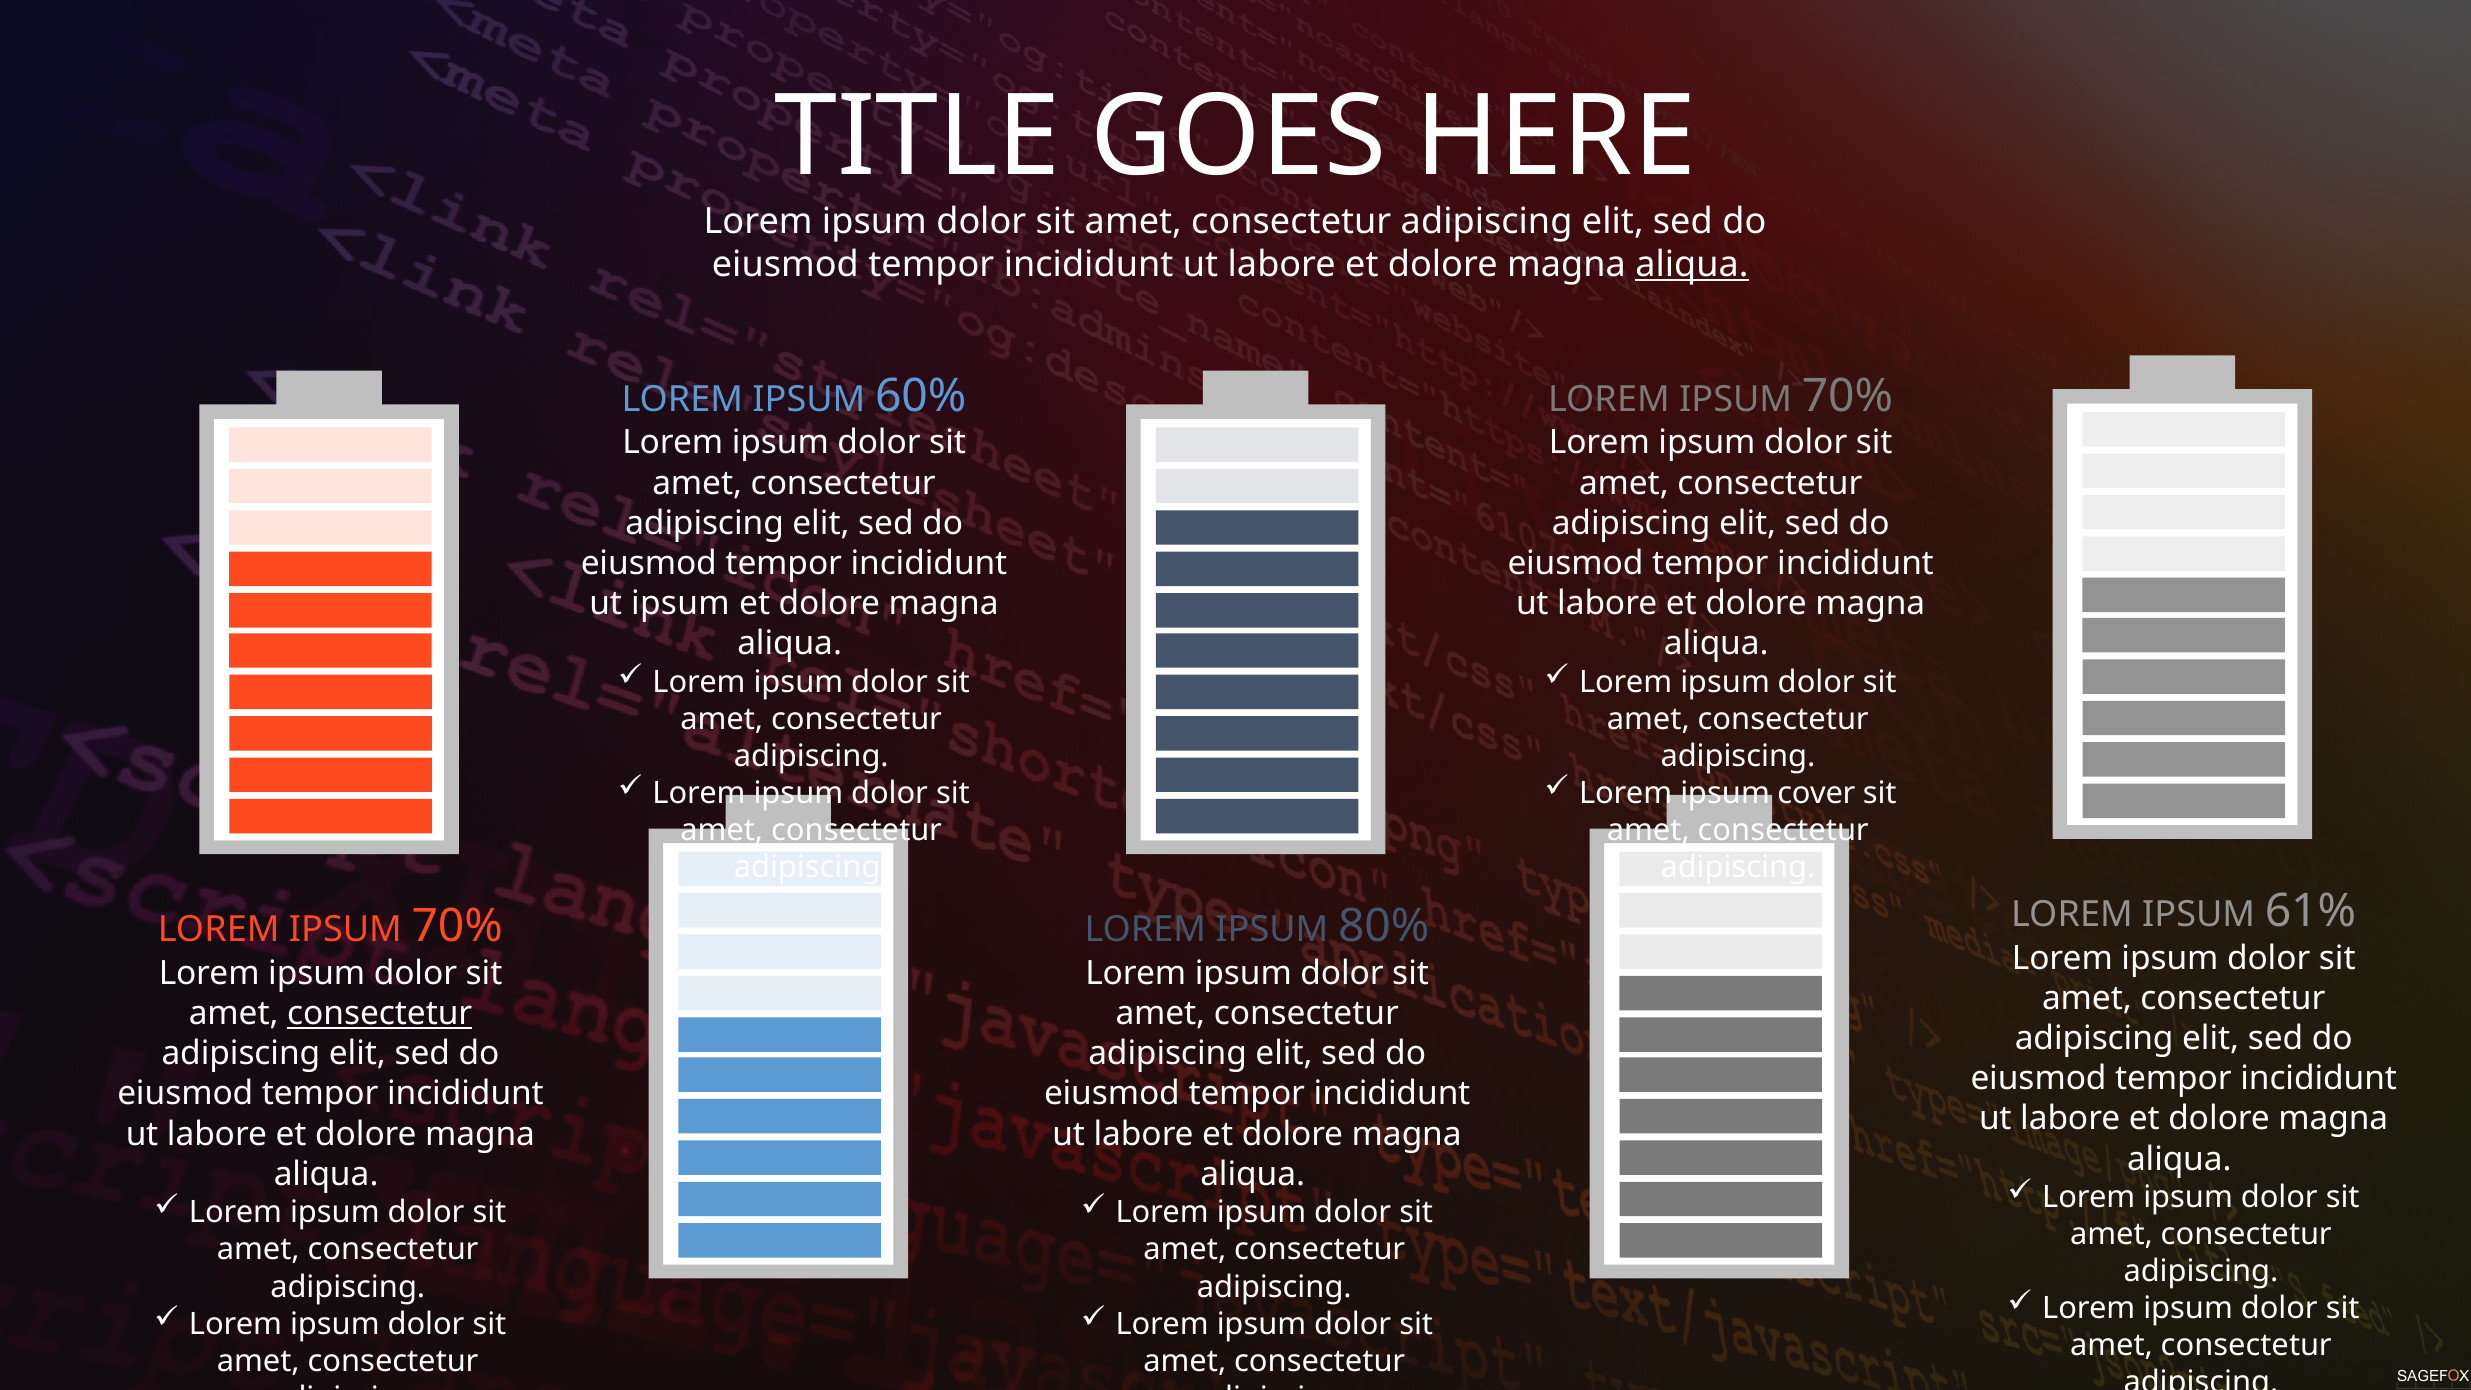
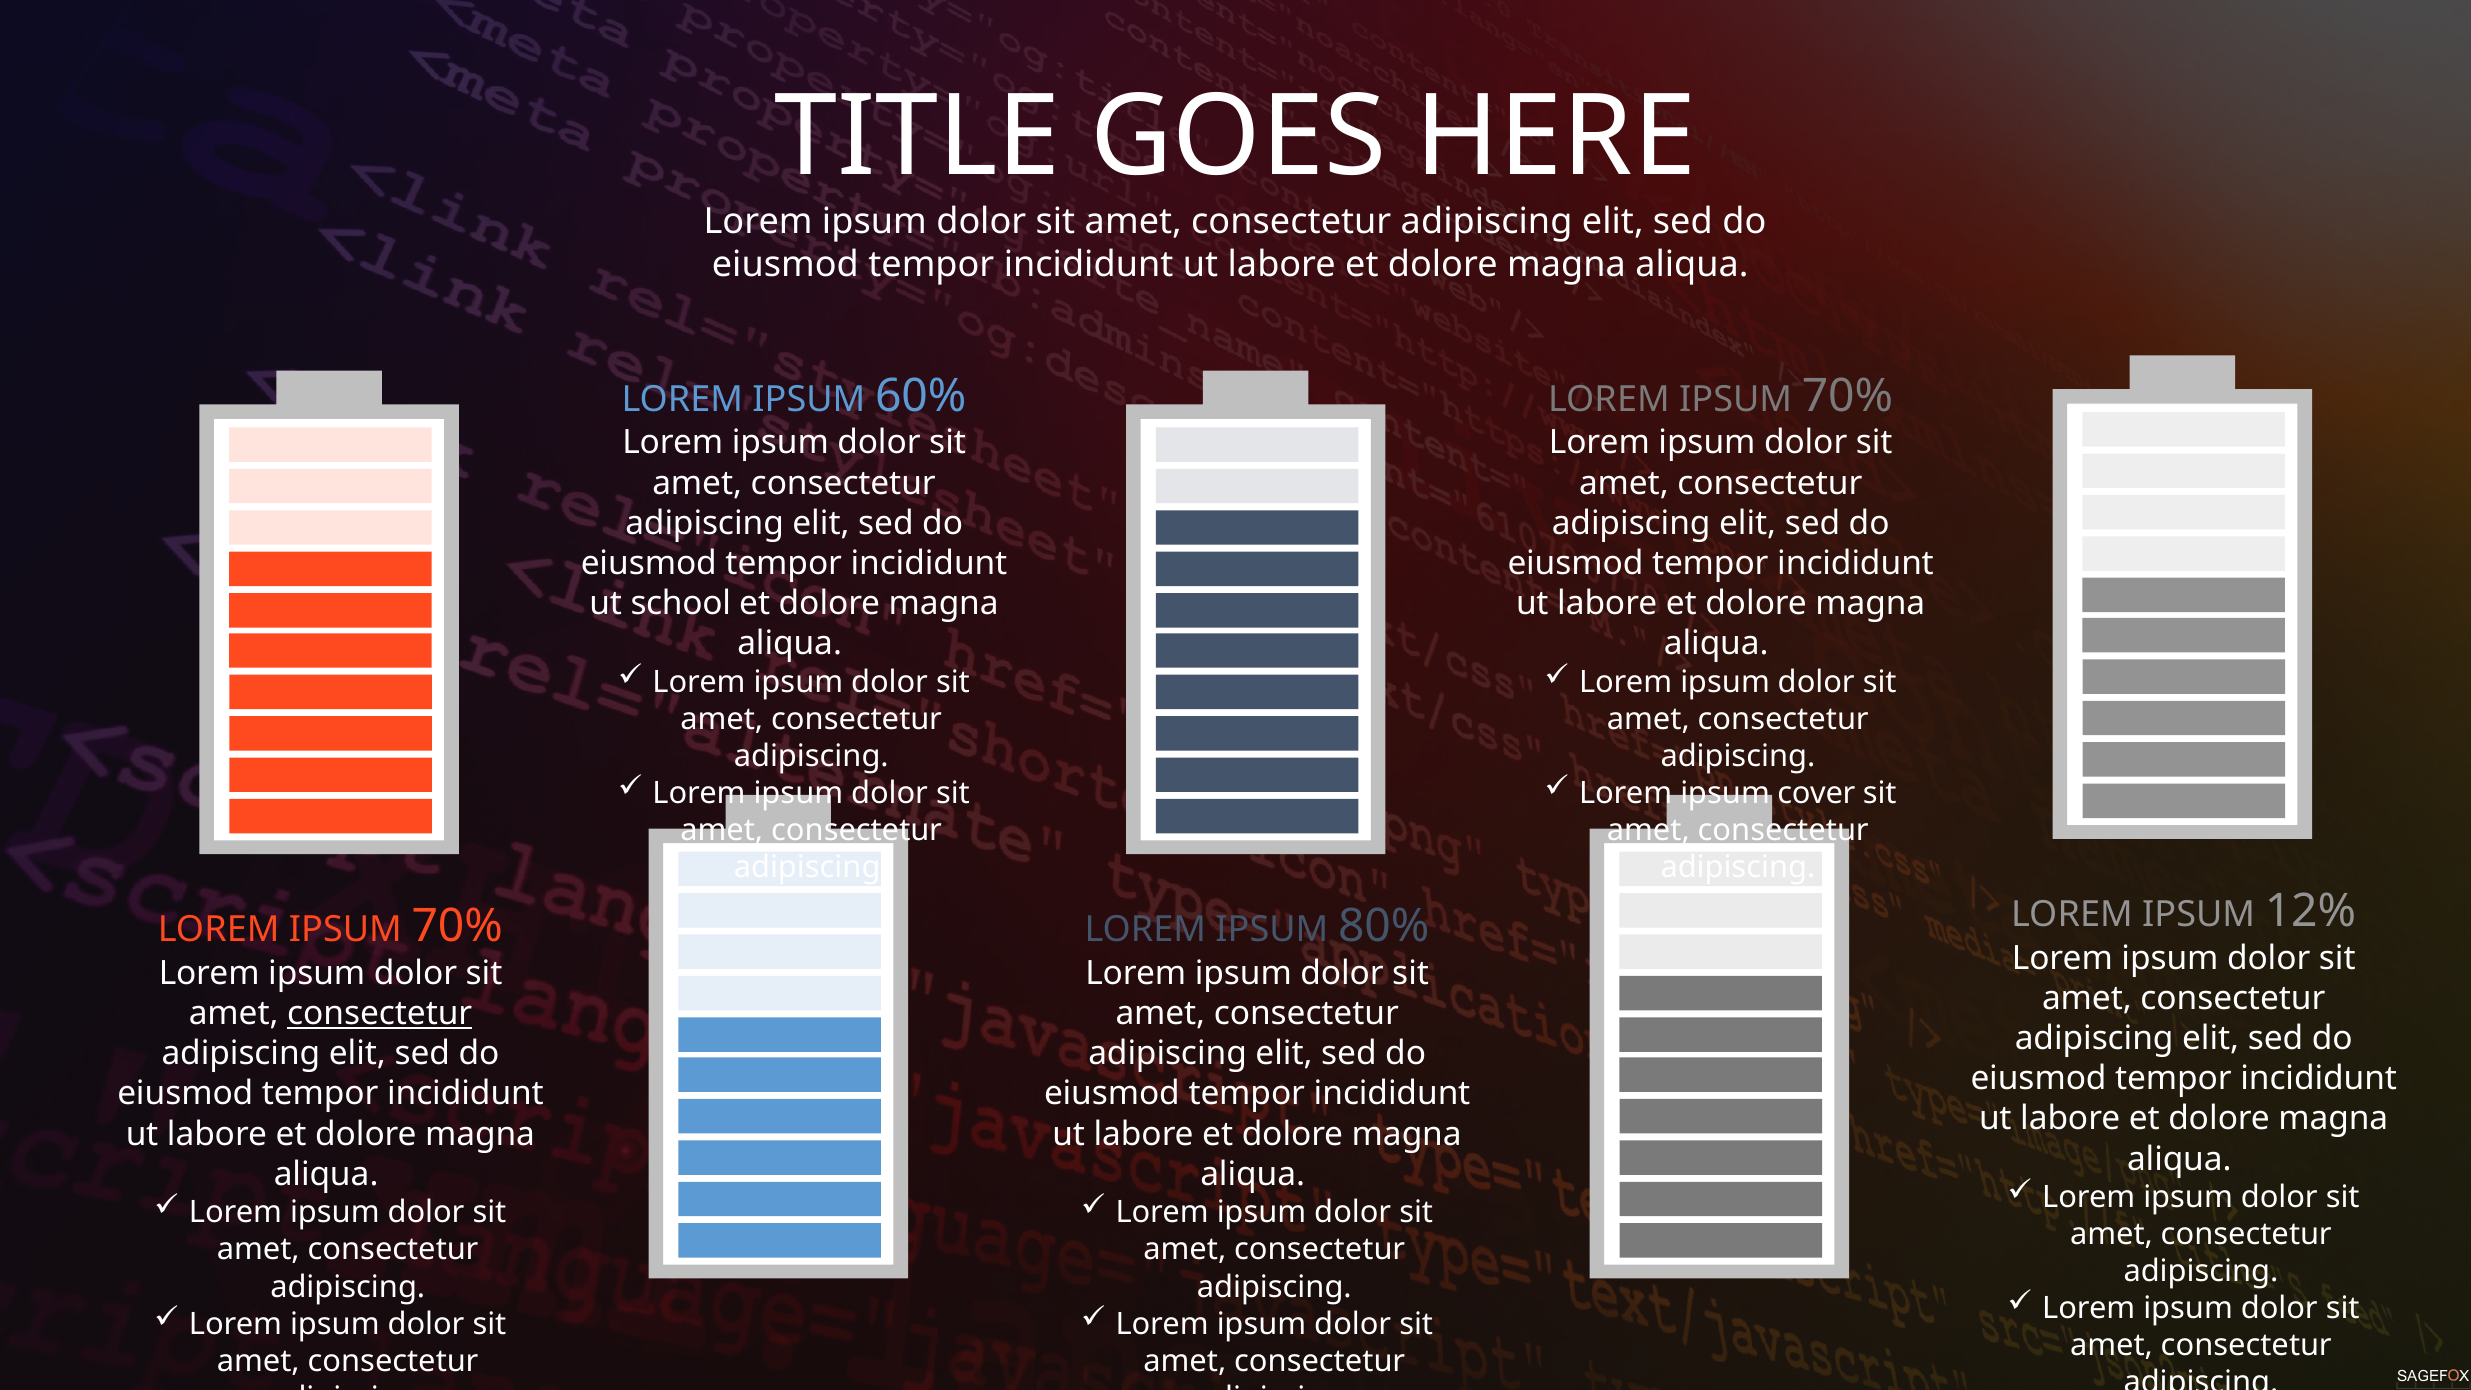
aliqua at (1692, 265) underline: present -> none
ut ipsum: ipsum -> school
61%: 61% -> 12%
